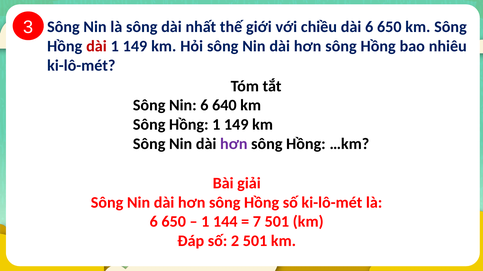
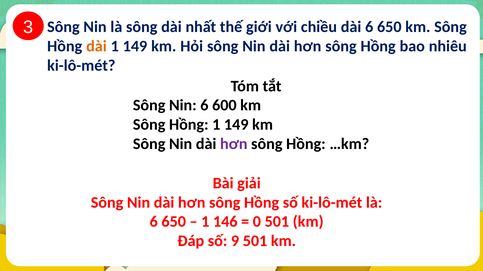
dài at (96, 46) colour: red -> orange
640: 640 -> 600
144: 144 -> 146
7: 7 -> 0
2: 2 -> 9
